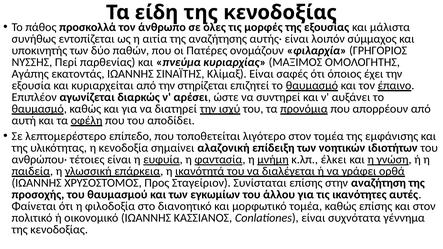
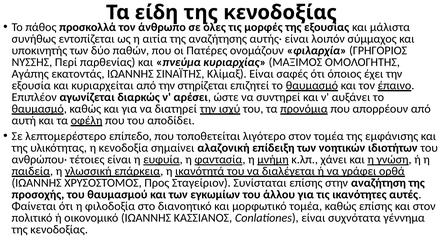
έλκει: έλκει -> χάνει
